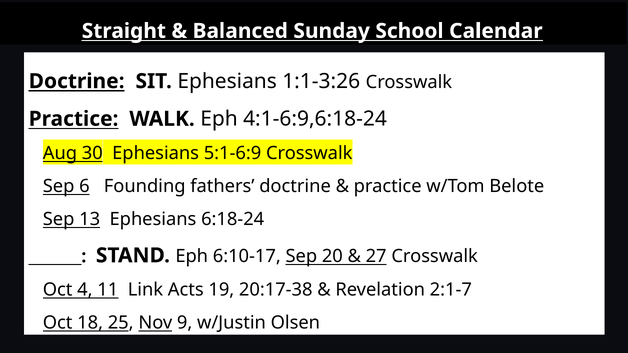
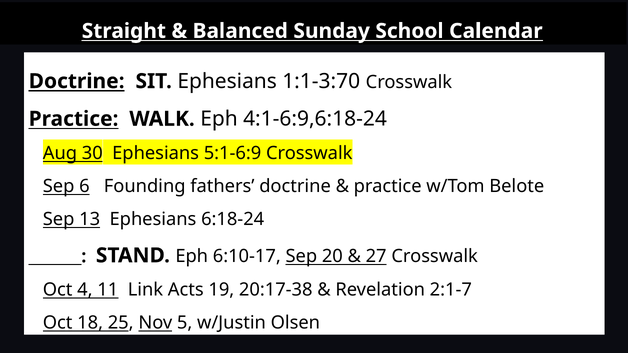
1:1-3:26: 1:1-3:26 -> 1:1-3:70
9: 9 -> 5
